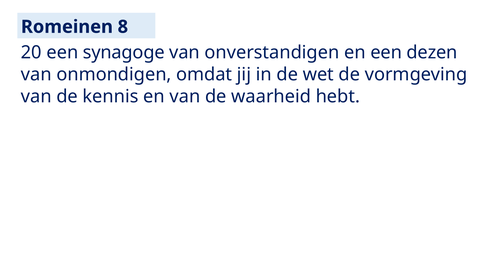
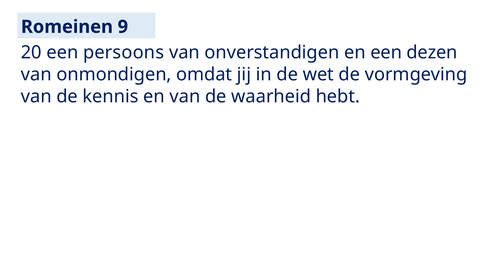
8: 8 -> 9
synagoge: synagoge -> persoons
